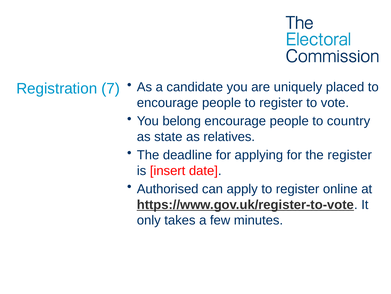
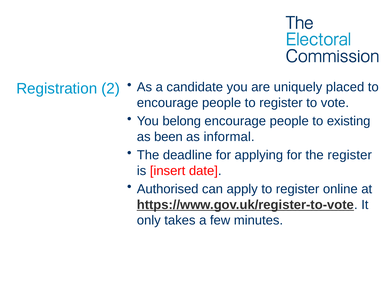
7: 7 -> 2
country: country -> existing
state: state -> been
relatives: relatives -> informal
